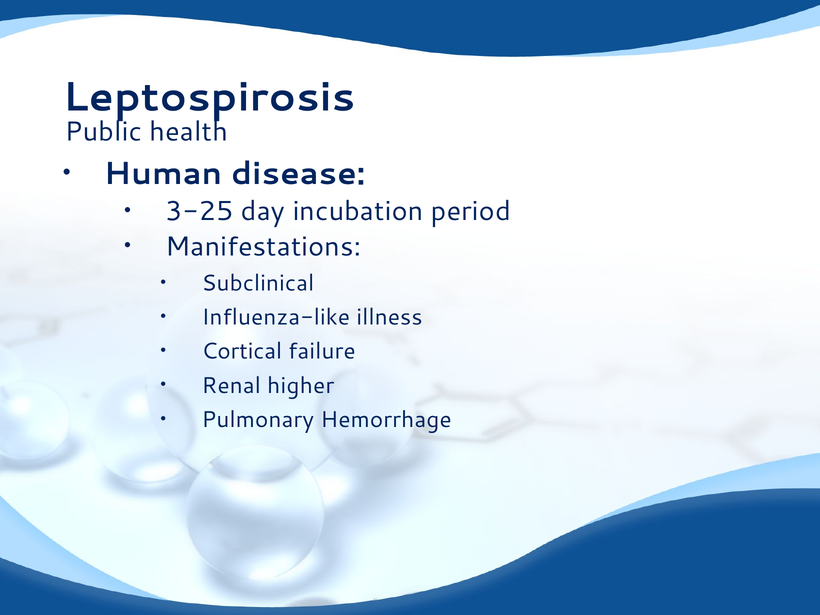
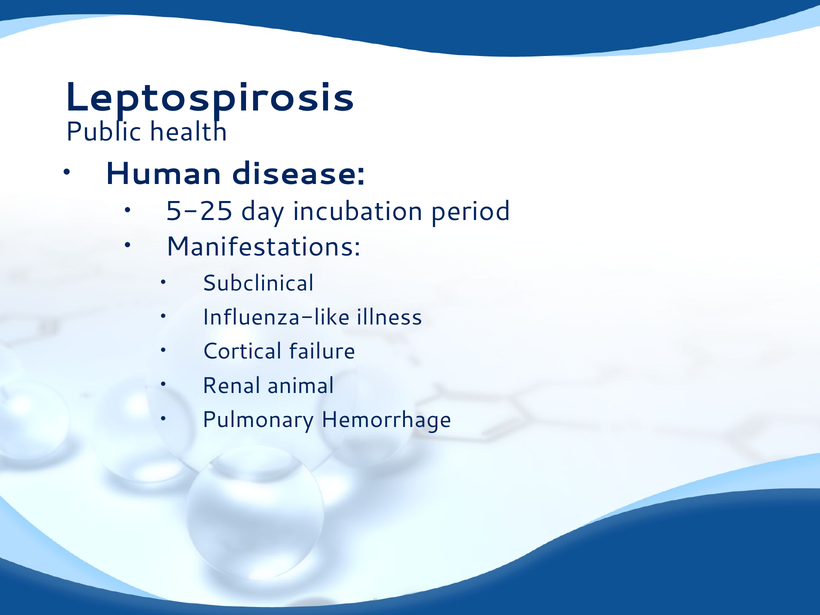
3-25: 3-25 -> 5-25
higher: higher -> animal
